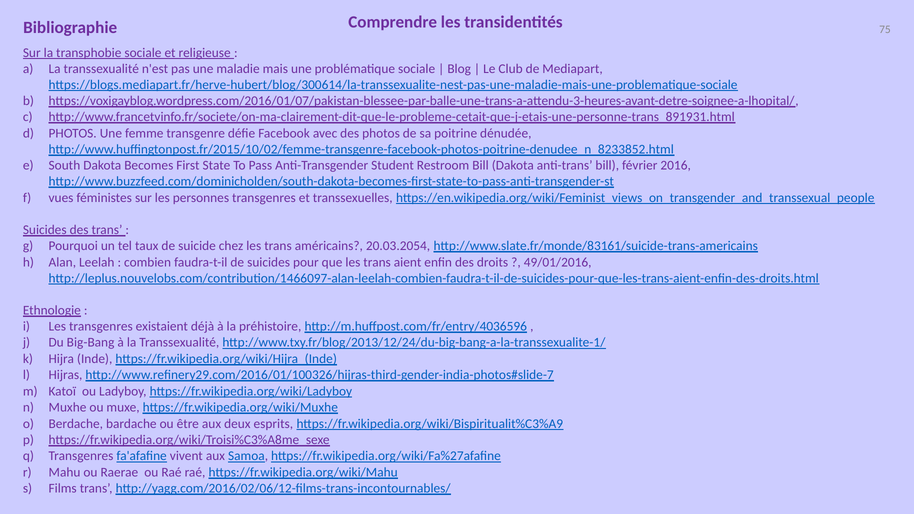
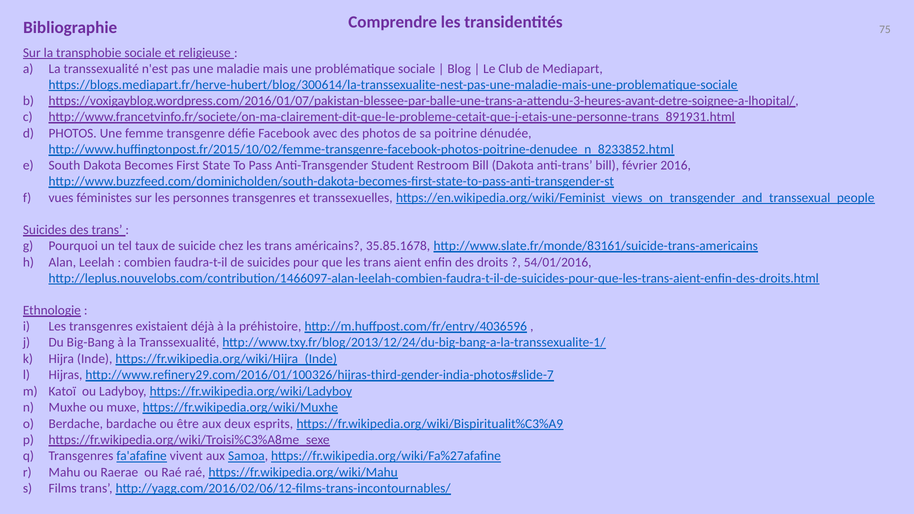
20.03.2054: 20.03.2054 -> 35.85.1678
49/01/2016: 49/01/2016 -> 54/01/2016
